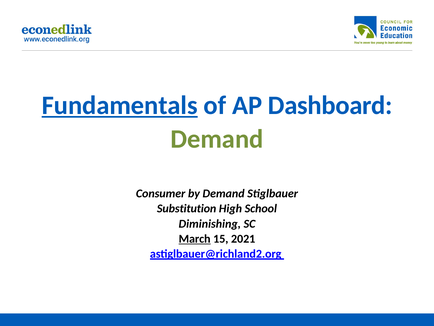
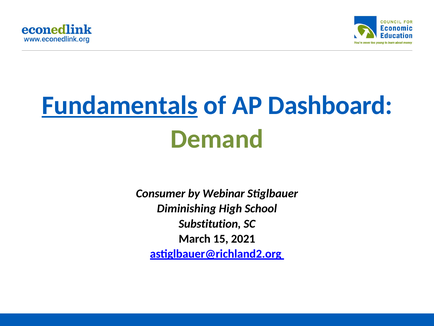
by Demand: Demand -> Webinar
Substitution: Substitution -> Diminishing
Diminishing: Diminishing -> Substitution
March underline: present -> none
